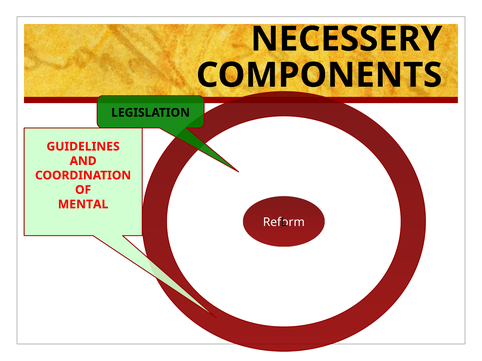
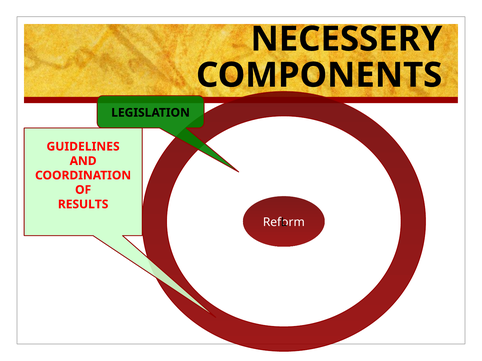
MENTAL: MENTAL -> RESULTS
